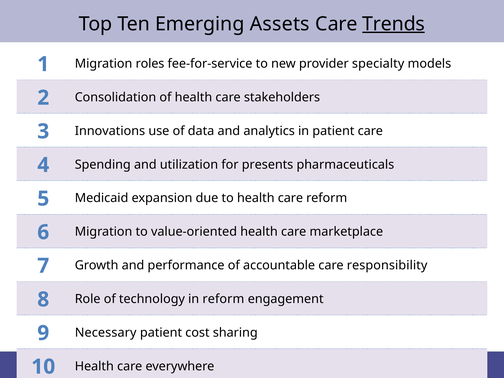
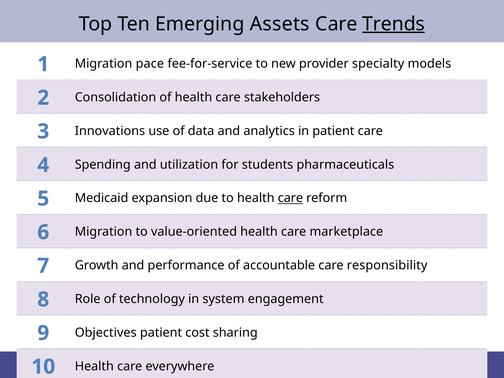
roles: roles -> pace
presents: presents -> students
care at (290, 198) underline: none -> present
in reform: reform -> system
Necessary: Necessary -> Objectives
